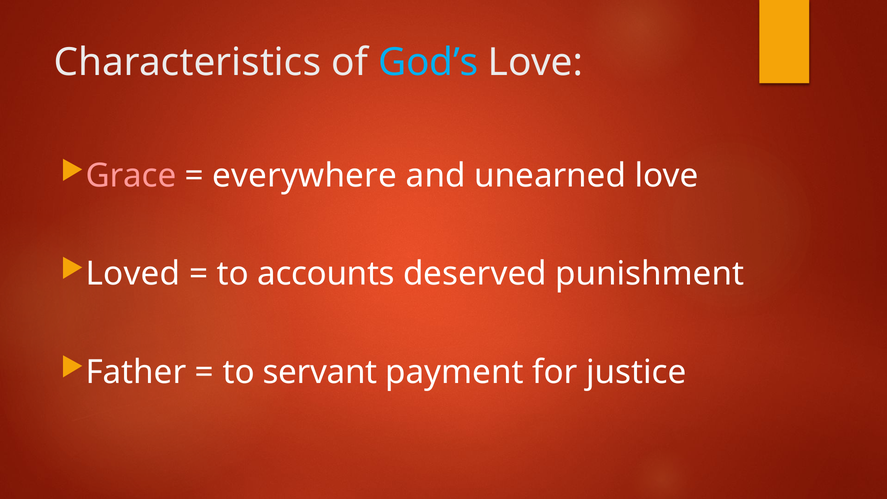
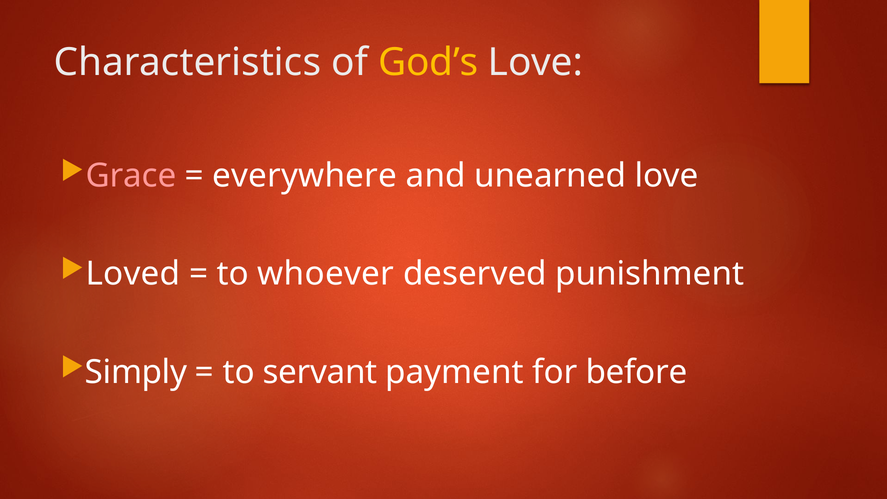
God’s colour: light blue -> yellow
accounts: accounts -> whoever
Father: Father -> Simply
justice: justice -> before
